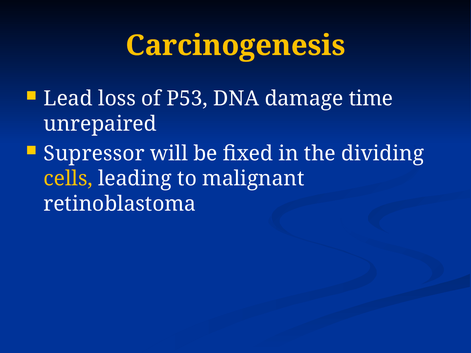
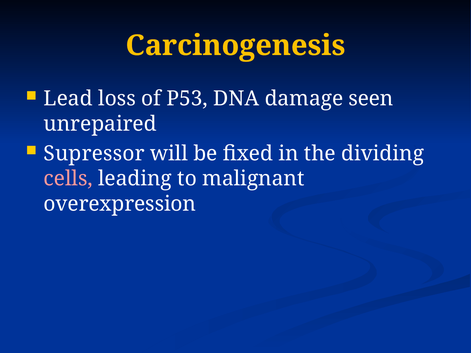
time: time -> seen
cells colour: yellow -> pink
retinoblastoma: retinoblastoma -> overexpression
